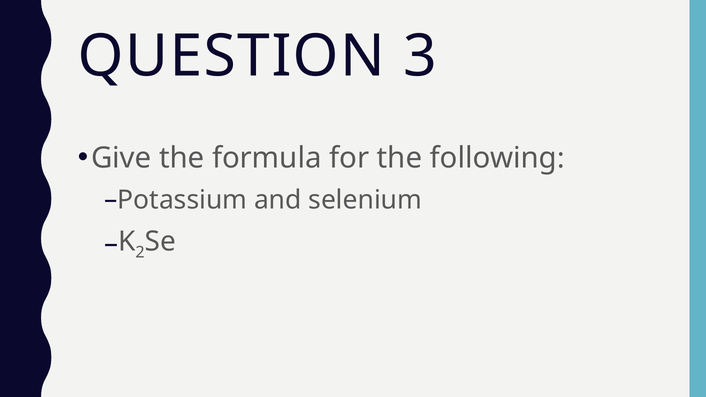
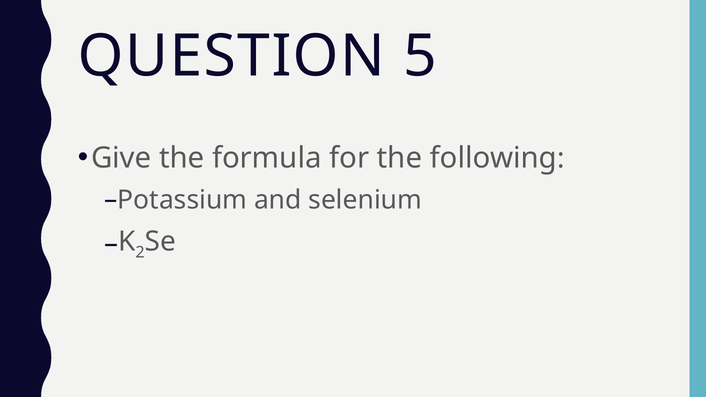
3: 3 -> 5
